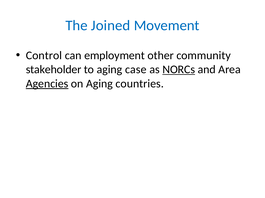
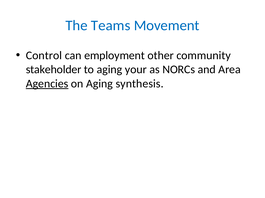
Joined: Joined -> Teams
case: case -> your
NORCs underline: present -> none
countries: countries -> synthesis
